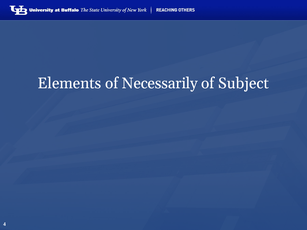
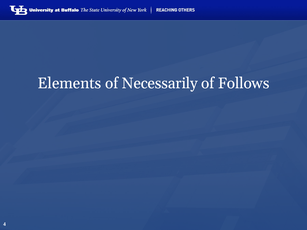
Subject: Subject -> Follows
